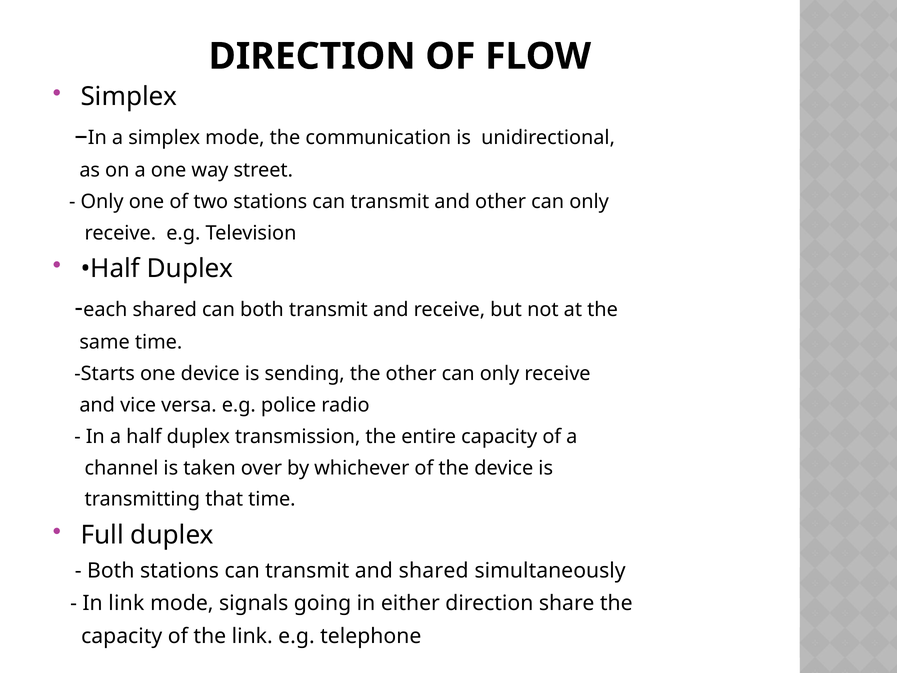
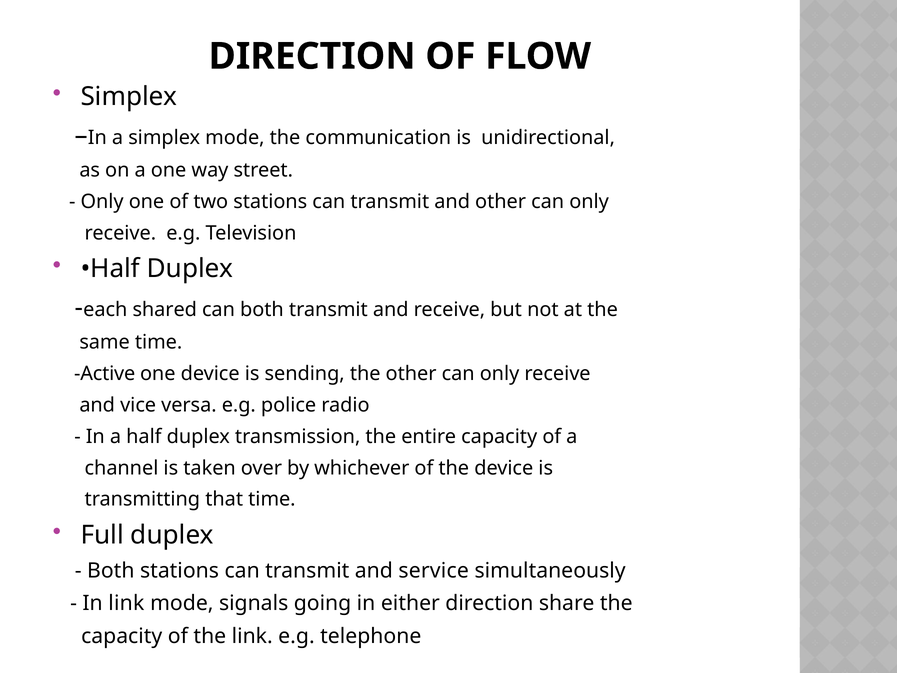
Starts: Starts -> Active
and shared: shared -> service
